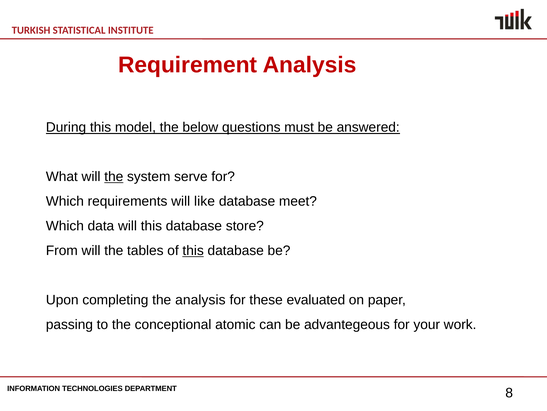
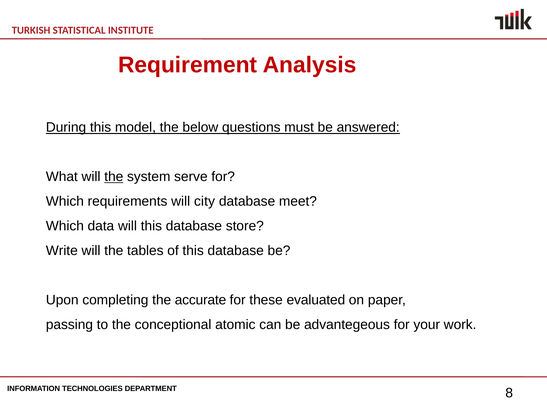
like: like -> city
From: From -> Write
this at (193, 250) underline: present -> none
the analysis: analysis -> accurate
